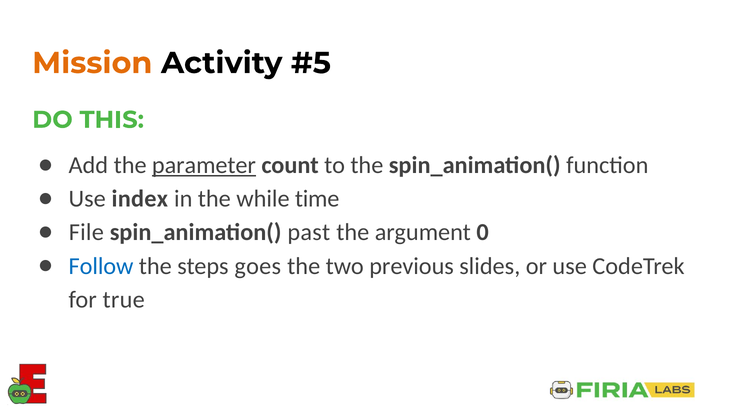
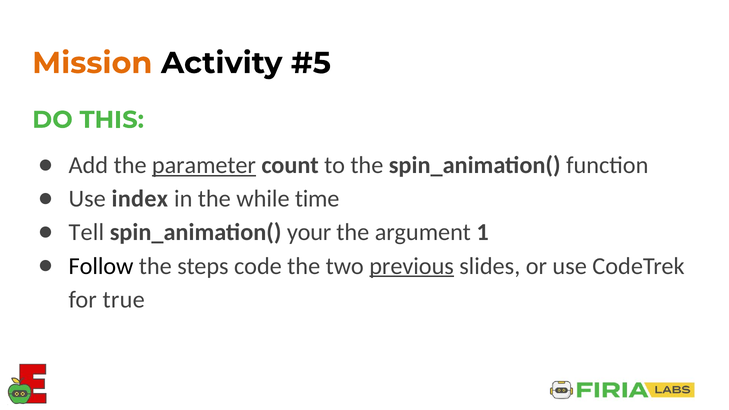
File: File -> Tell
past: past -> your
0: 0 -> 1
Follow colour: blue -> black
goes: goes -> code
previous underline: none -> present
